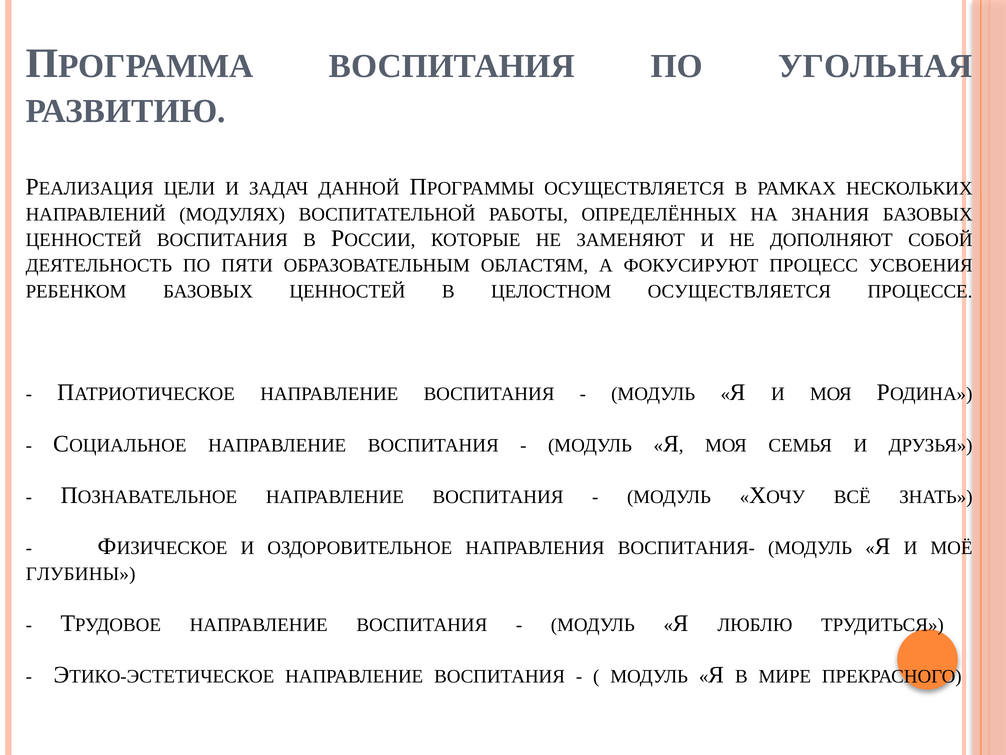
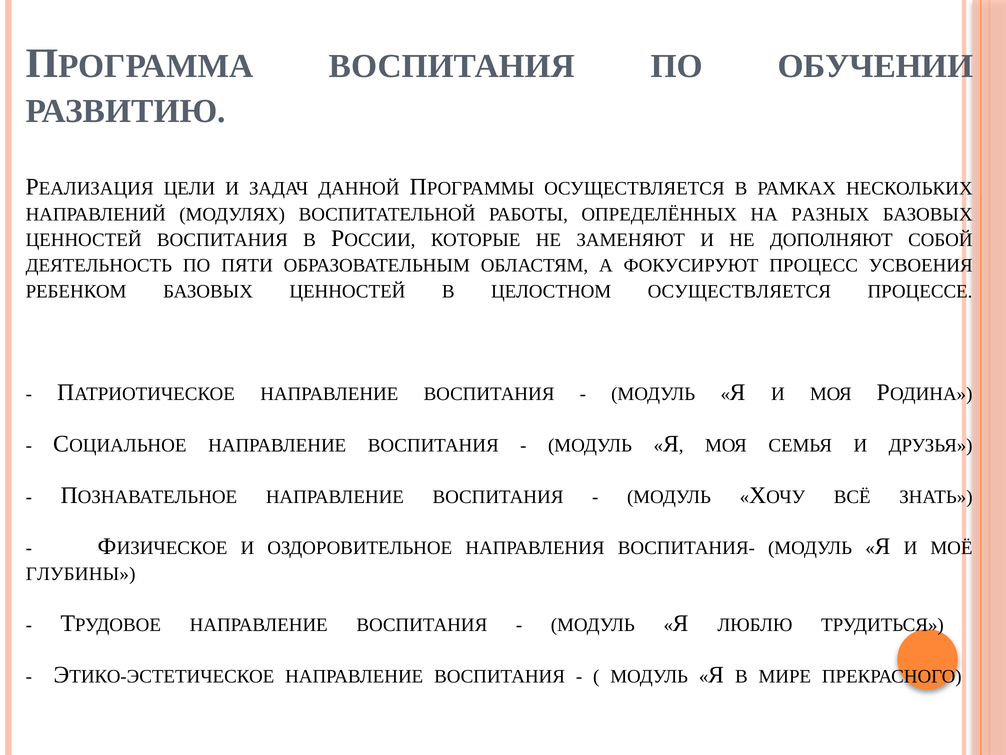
УГОЛЬНАЯ: УГОЛЬНАЯ -> ОБУЧЕНИИ
ЗНАНИЯ: ЗНАНИЯ -> РАЗНЫХ
